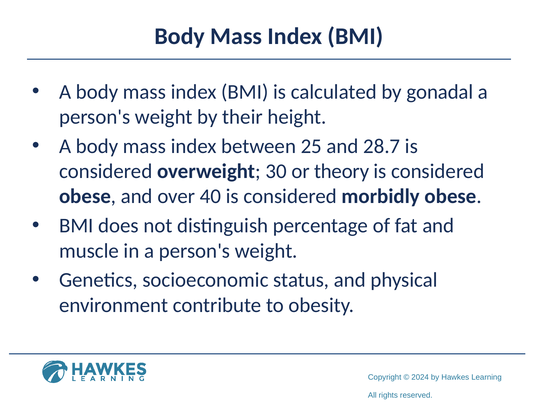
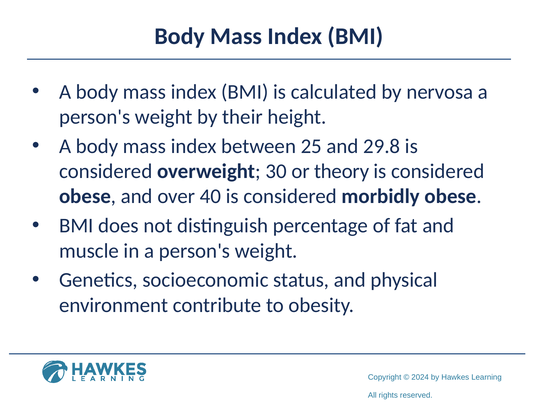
gonadal: gonadal -> nervosa
28.7: 28.7 -> 29.8
